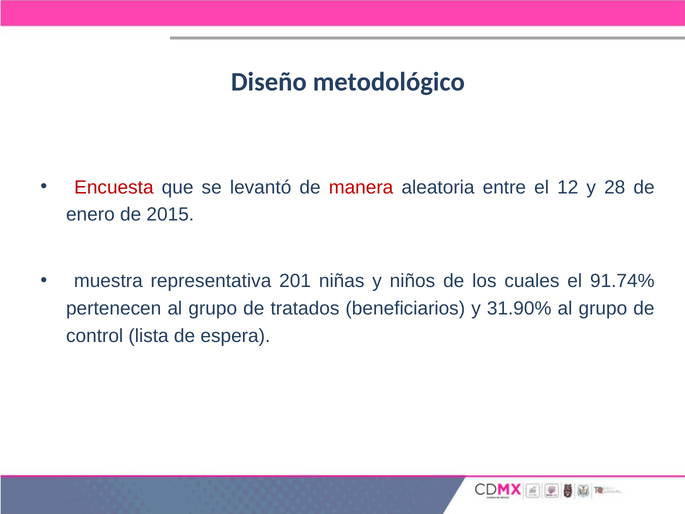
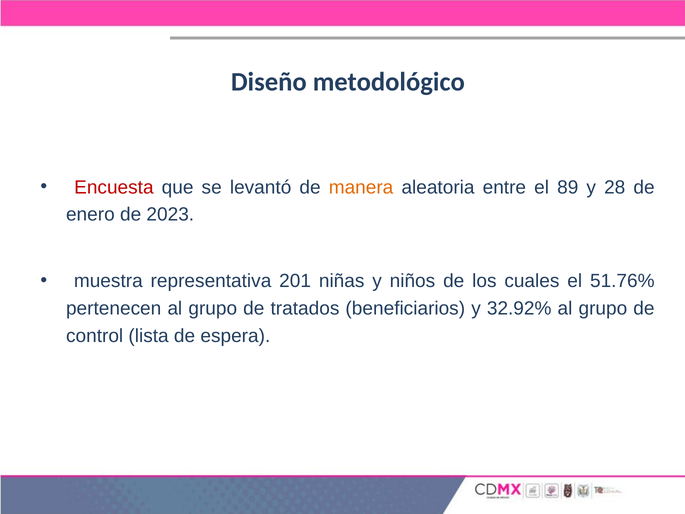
manera colour: red -> orange
12: 12 -> 89
2015: 2015 -> 2023
91.74%: 91.74% -> 51.76%
31.90%: 31.90% -> 32.92%
